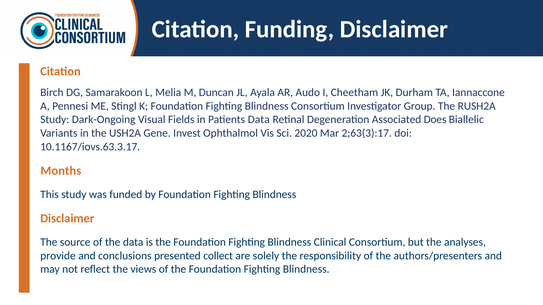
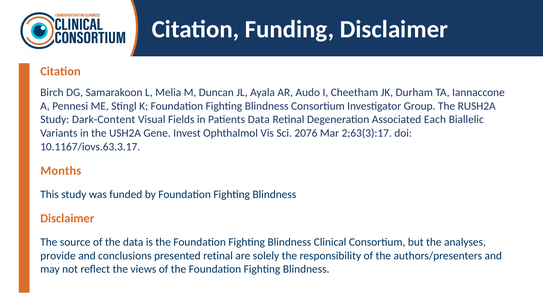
Dark-Ongoing: Dark-Ongoing -> Dark-Content
Does: Does -> Each
2020: 2020 -> 2076
presented collect: collect -> retinal
